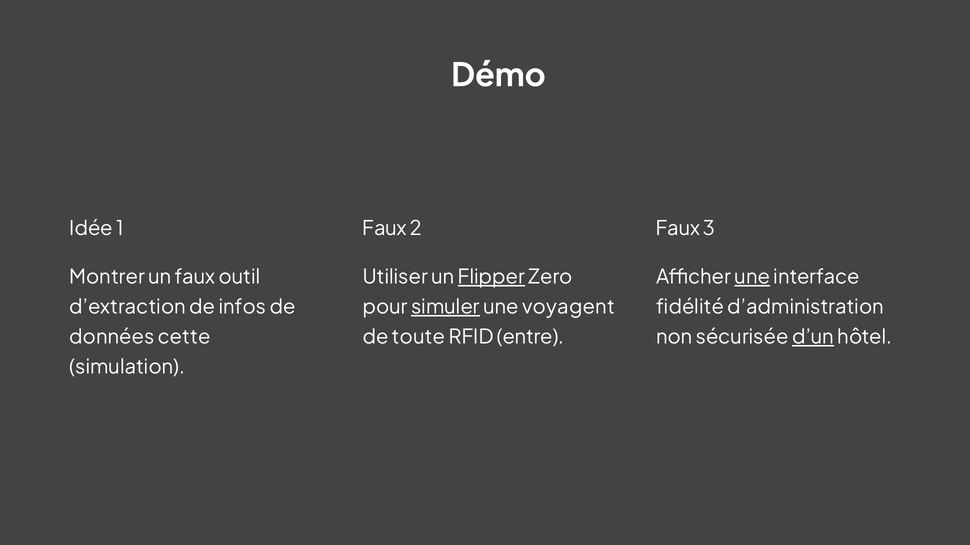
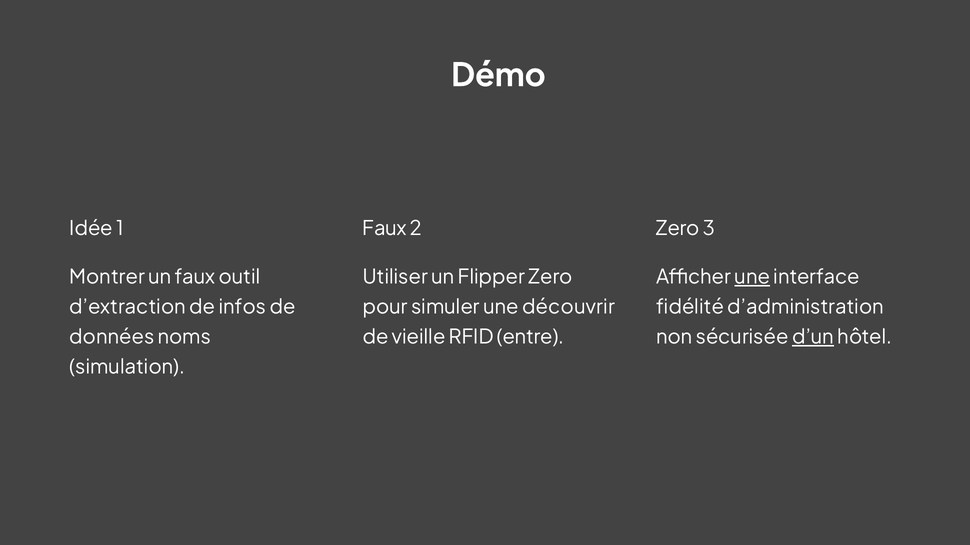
2 Faux: Faux -> Zero
Flipper underline: present -> none
simuler underline: present -> none
voyagent: voyagent -> découvrir
cette: cette -> noms
toute: toute -> vieille
